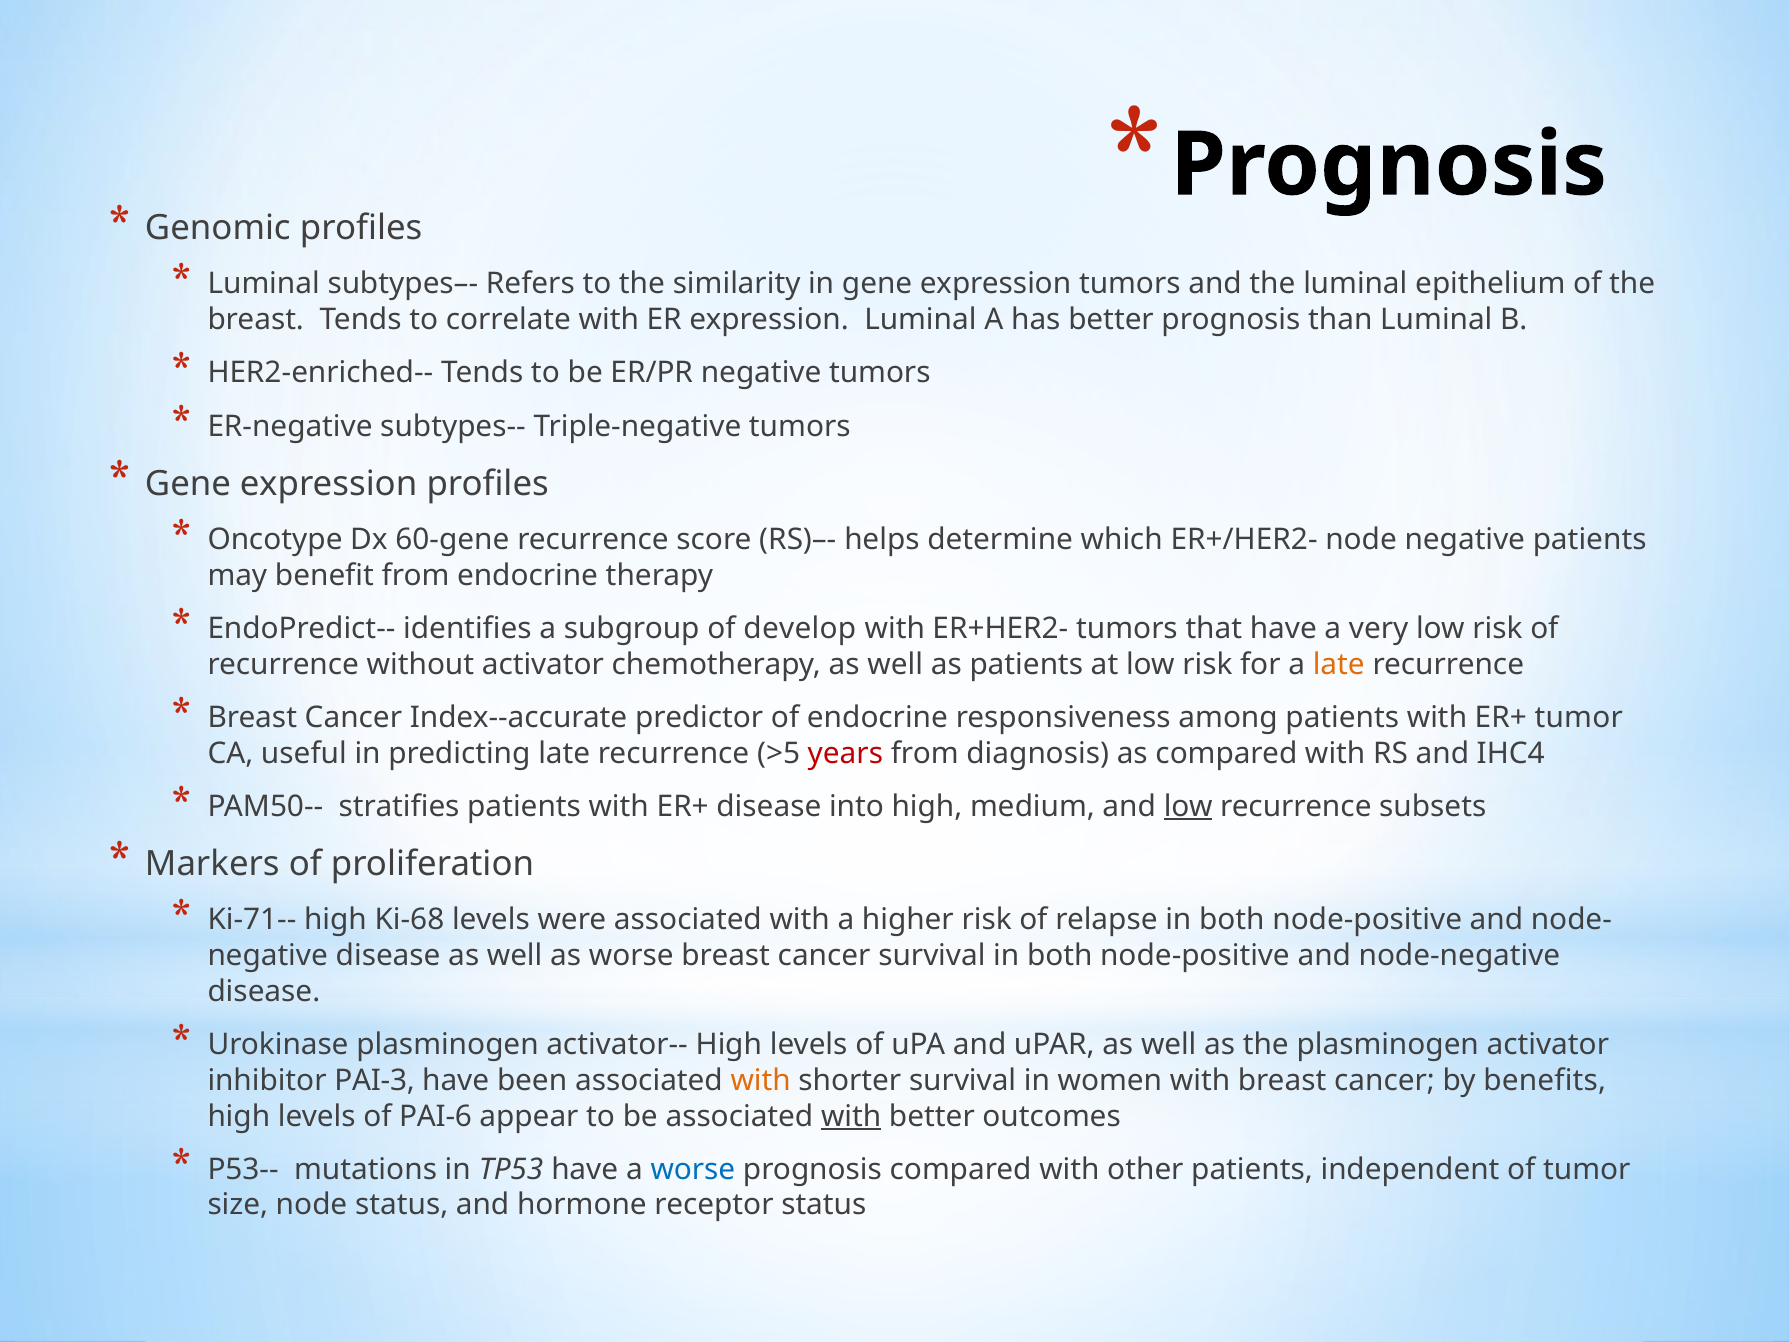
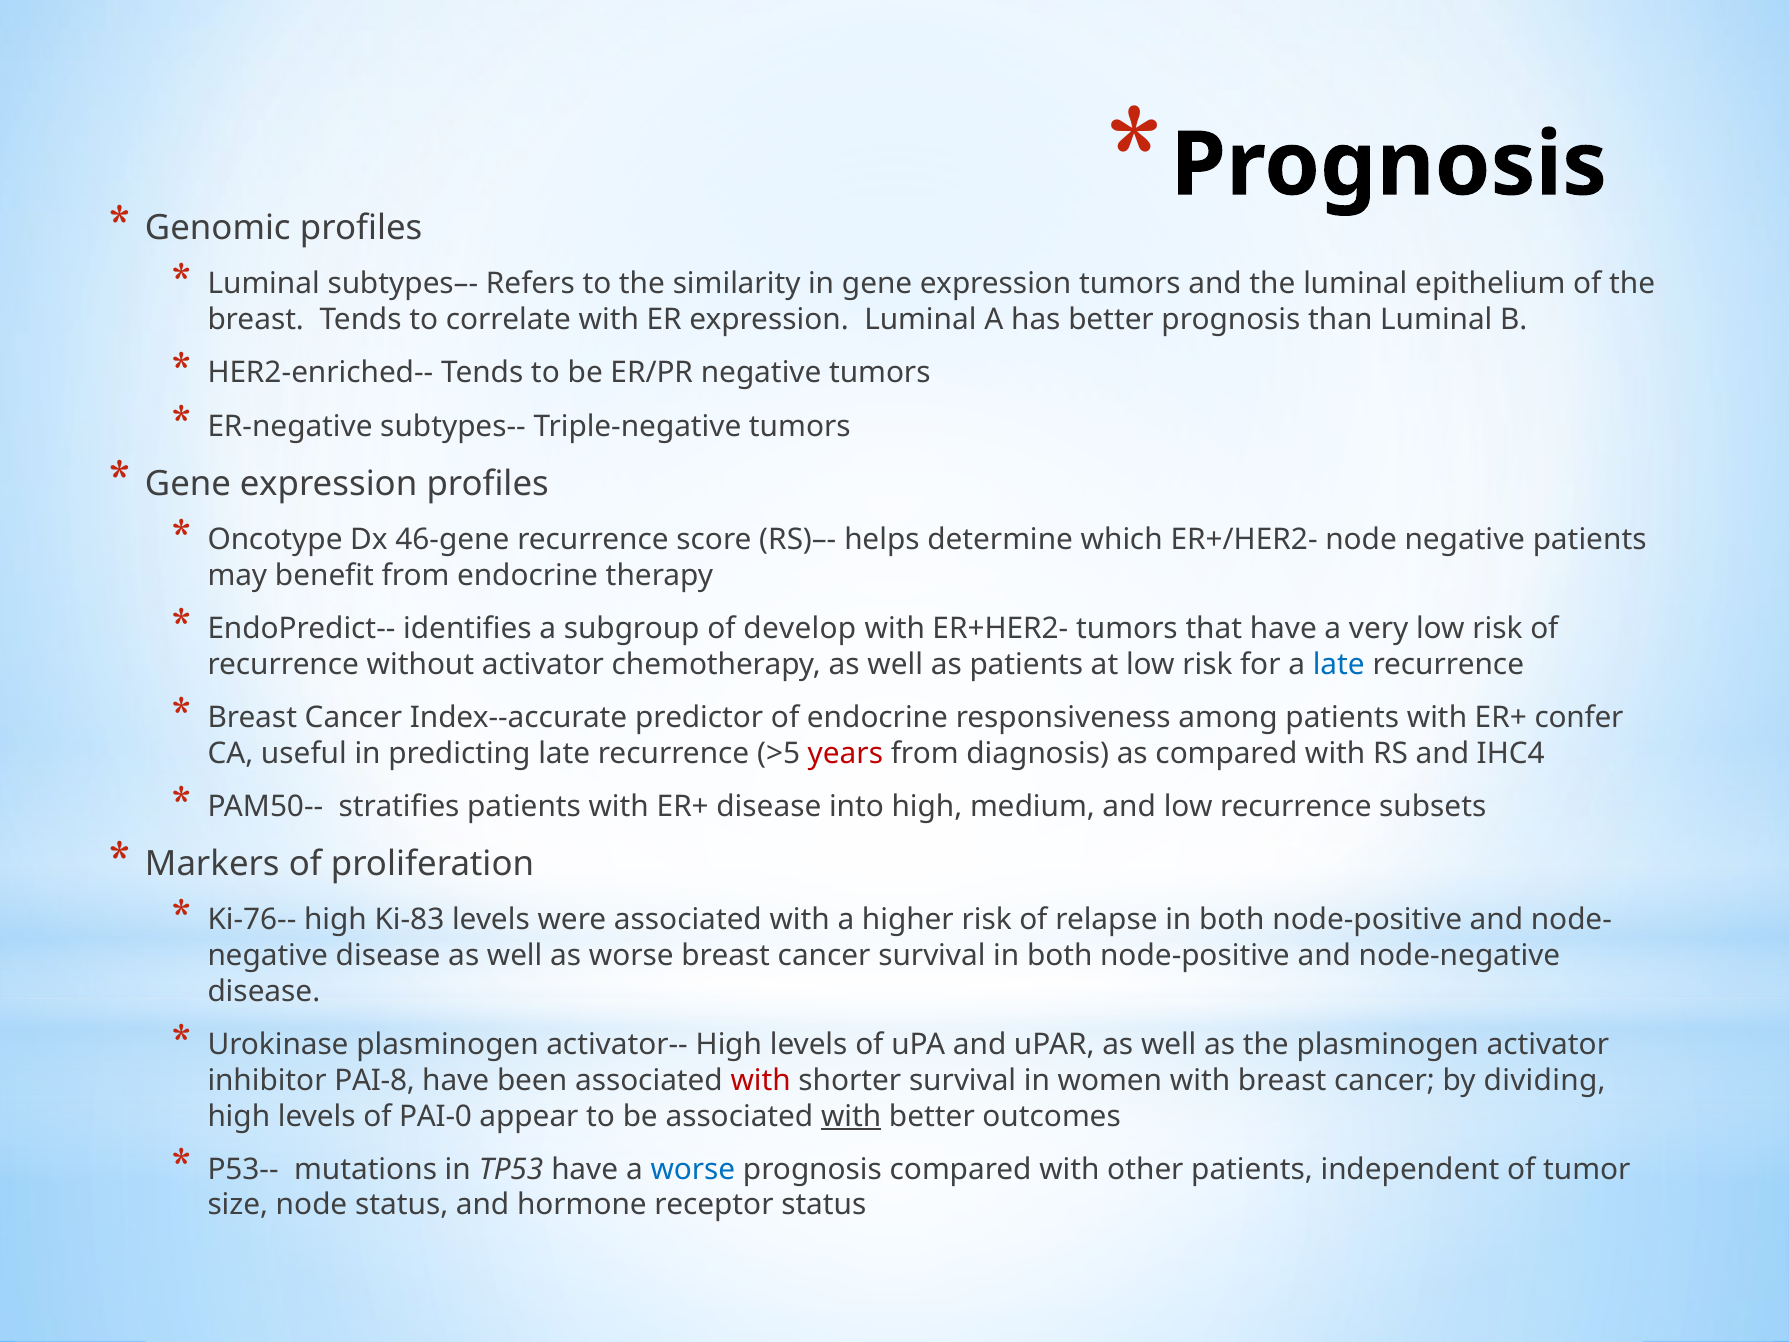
60-gene: 60-gene -> 46-gene
late at (1339, 664) colour: orange -> blue
ER+ tumor: tumor -> confer
low at (1188, 806) underline: present -> none
Ki-71--: Ki-71-- -> Ki-76--
Ki-68: Ki-68 -> Ki-83
PAI-3: PAI-3 -> PAI-8
with at (761, 1080) colour: orange -> red
benefits: benefits -> dividing
PAI-6: PAI-6 -> PAI-0
